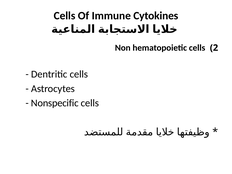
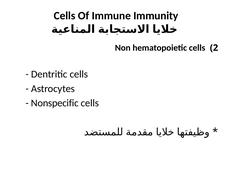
Cytokines: Cytokines -> Immunity
